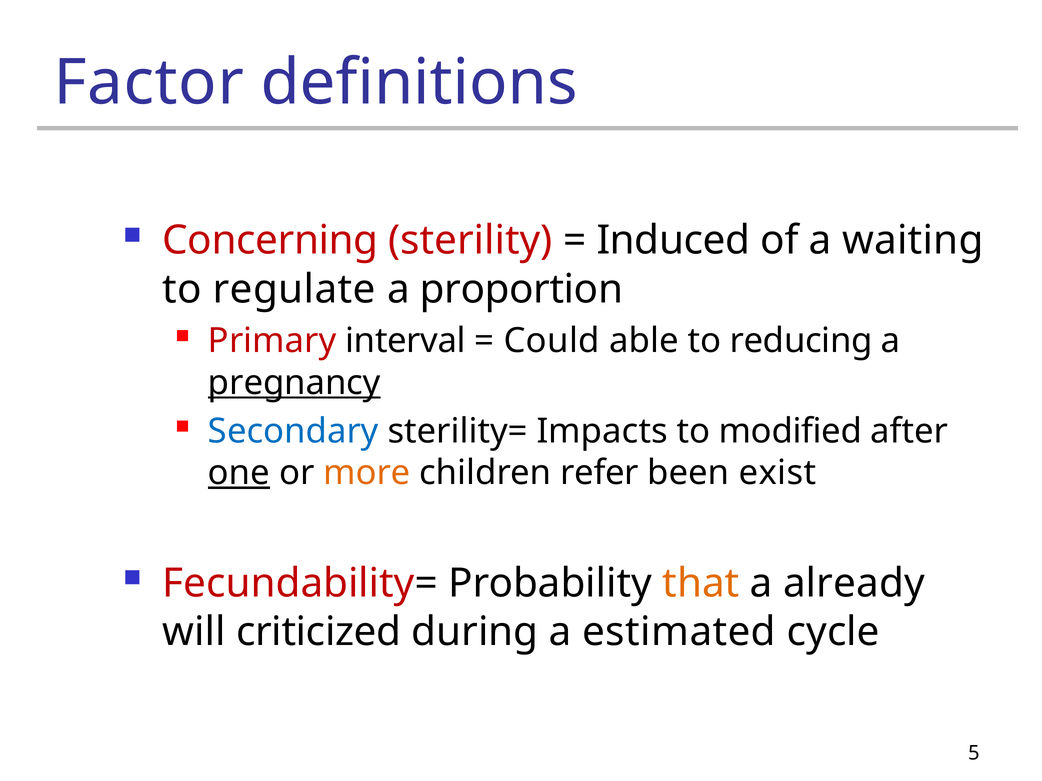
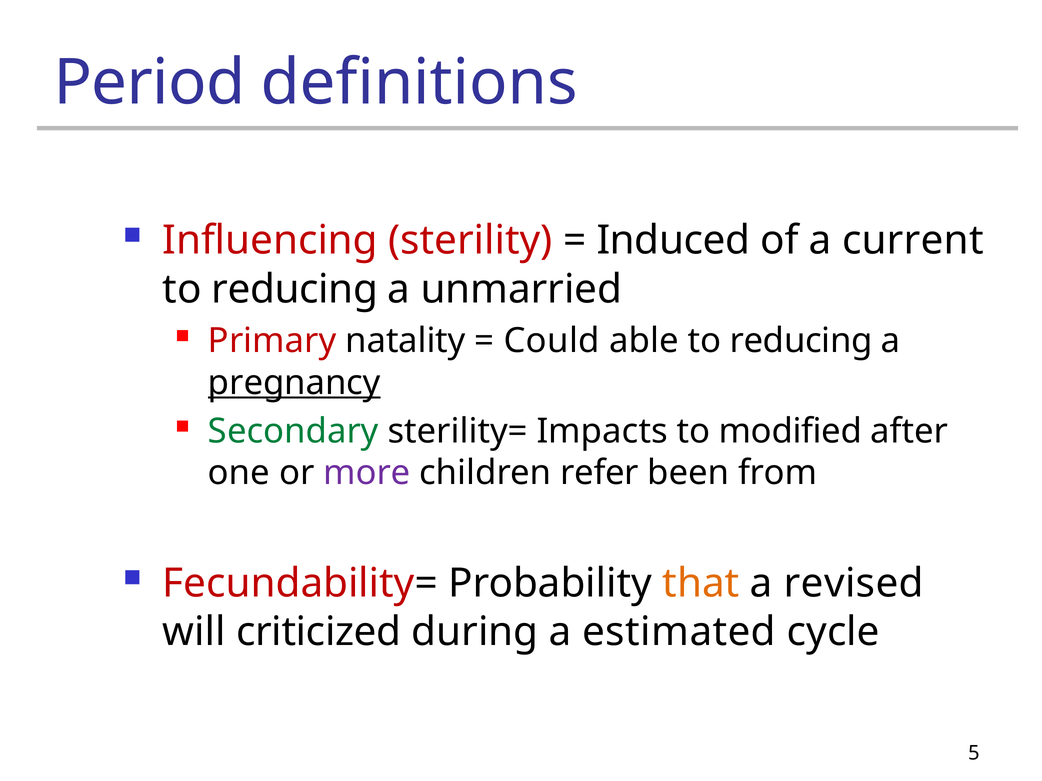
Factor: Factor -> Period
Concerning: Concerning -> Influencing
waiting: waiting -> current
regulate at (294, 289): regulate -> reducing
proportion: proportion -> unmarried
interval: interval -> natality
Secondary colour: blue -> green
one underline: present -> none
more colour: orange -> purple
exist: exist -> from
already: already -> revised
